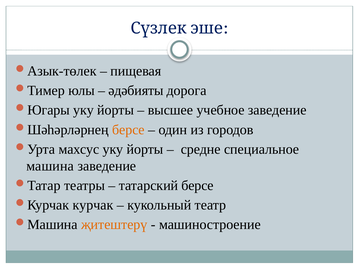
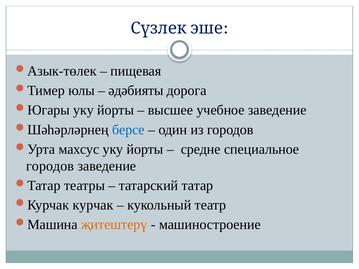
берсе at (128, 130) colour: orange -> blue
машина at (50, 166): машина -> городов
татарский берсе: берсе -> татар
